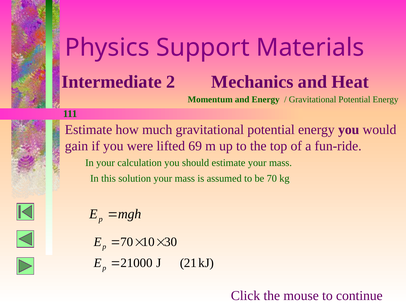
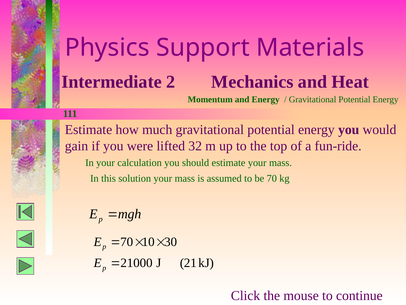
69: 69 -> 32
